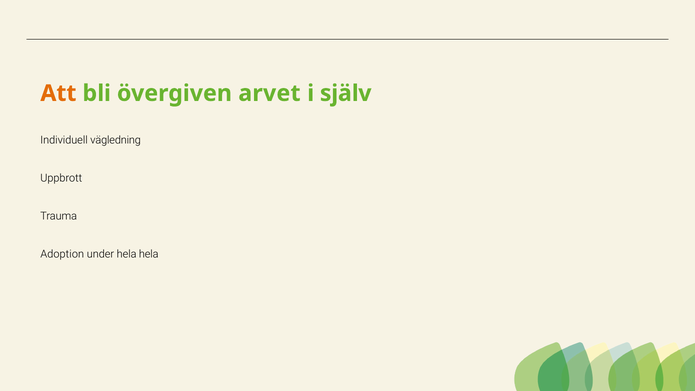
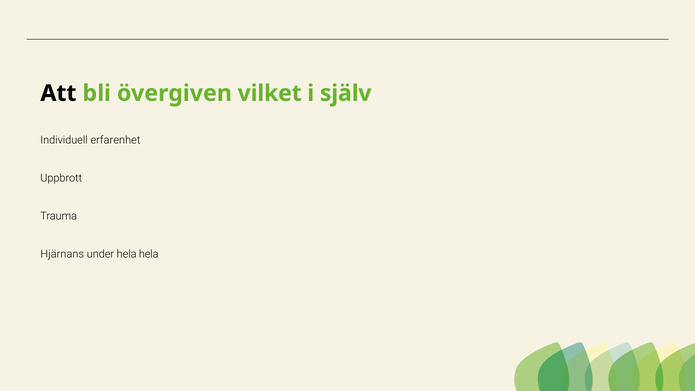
Att colour: orange -> black
arvet: arvet -> vilket
vägledning: vägledning -> erfarenhet
Adoption: Adoption -> Hjärnans
